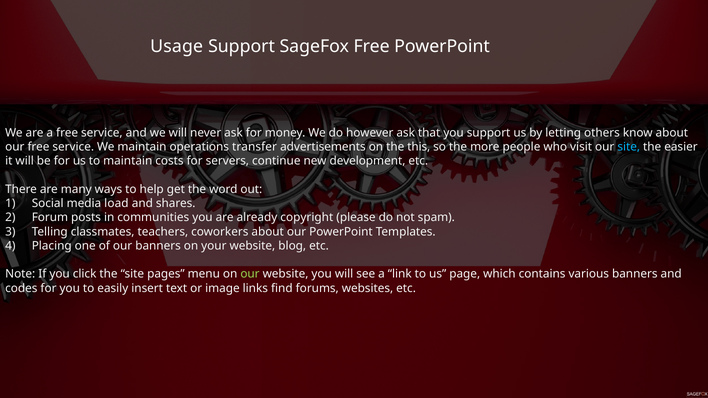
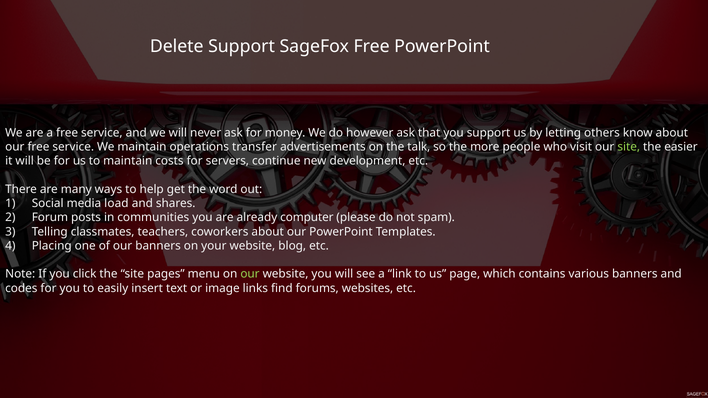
Usage: Usage -> Delete
this: this -> talk
site at (629, 147) colour: light blue -> light green
copyright: copyright -> computer
